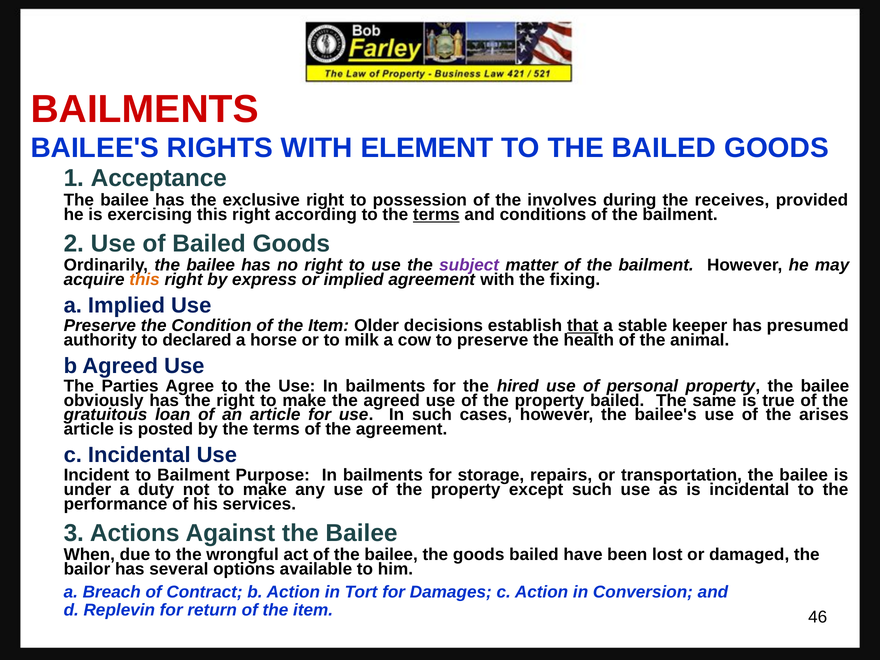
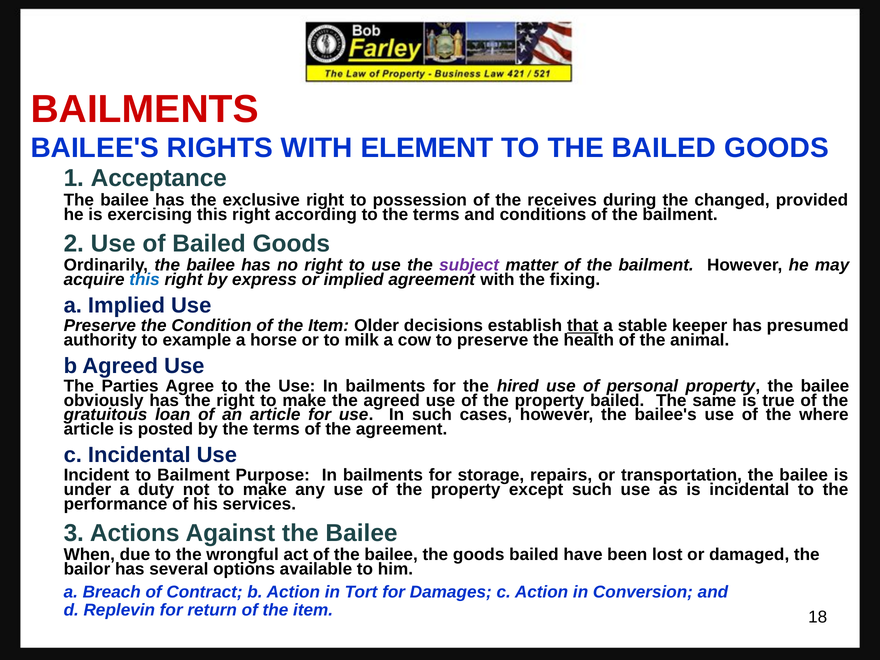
involves: involves -> receives
receives: receives -> changed
terms at (436, 214) underline: present -> none
this at (145, 280) colour: orange -> blue
declared: declared -> example
arises: arises -> where
46: 46 -> 18
